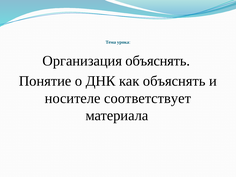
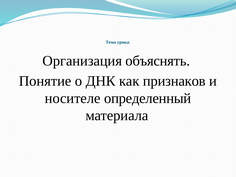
как объяснять: объяснять -> признаков
соответствует: соответствует -> определенный
